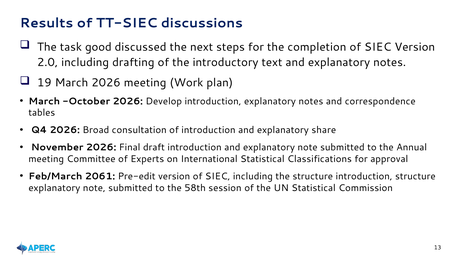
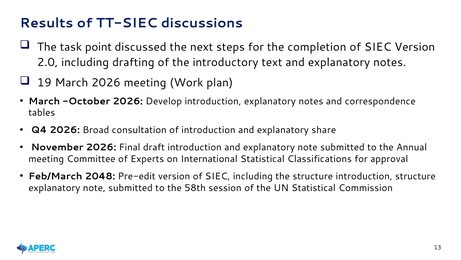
good: good -> point
2061: 2061 -> 2048
